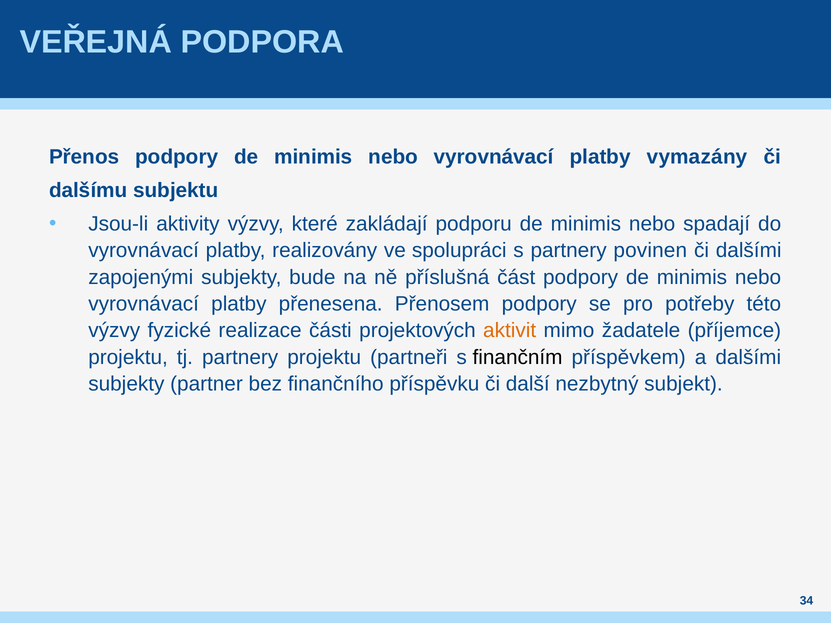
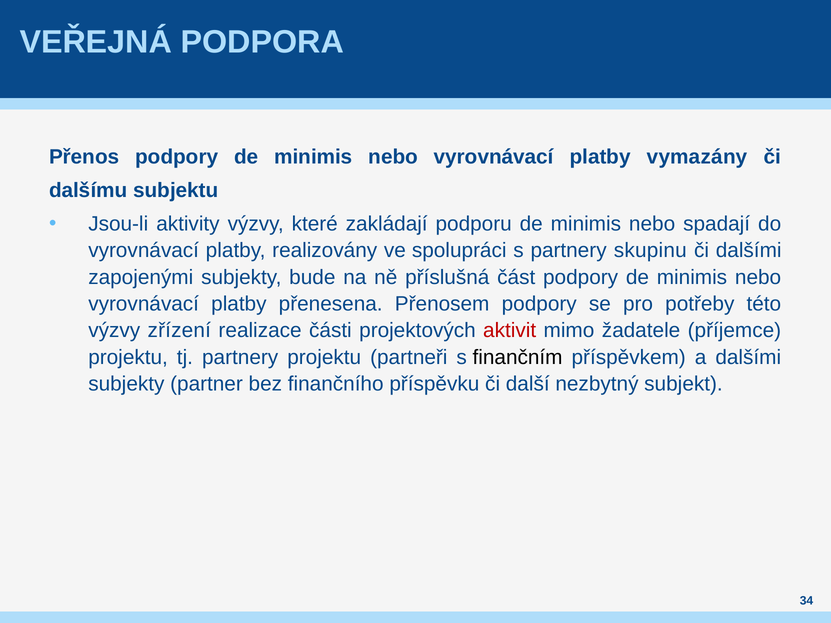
povinen: povinen -> skupinu
fyzické: fyzické -> zřízení
aktivit colour: orange -> red
